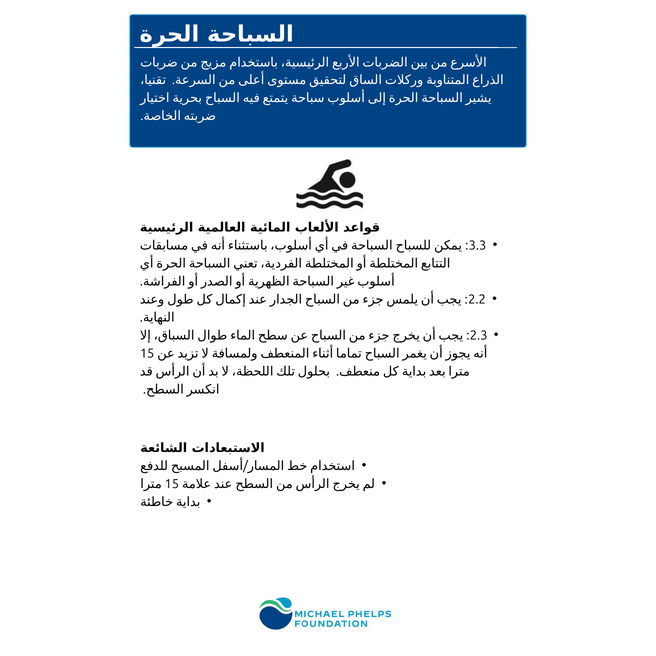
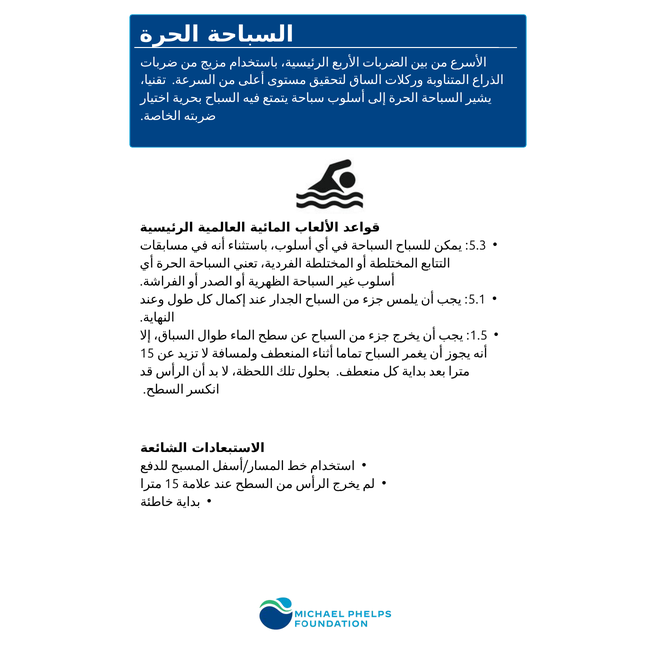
3.3: 3.3 -> 5.3
2.2: 2.2 -> 5.1
2.3: 2.3 -> 1.5
